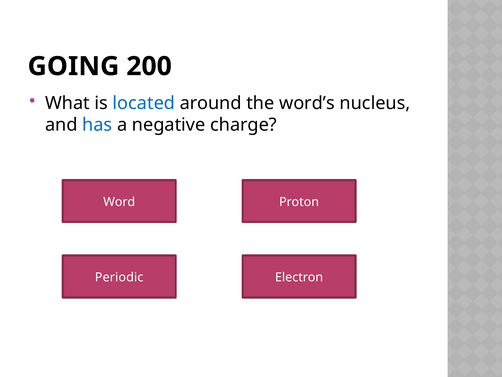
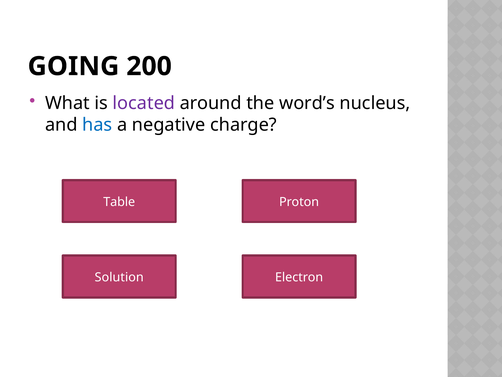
located colour: blue -> purple
Word: Word -> Table
Periodic: Periodic -> Solution
